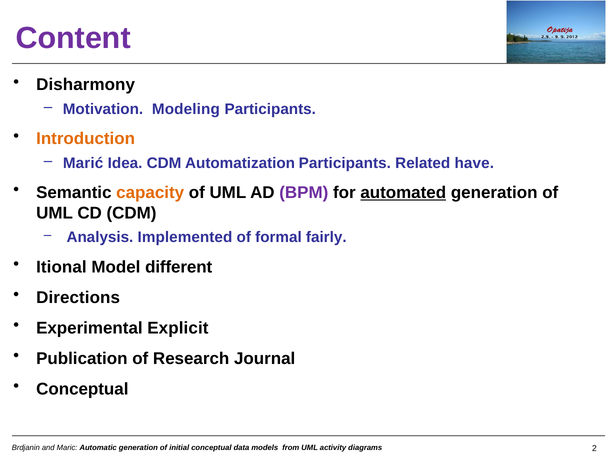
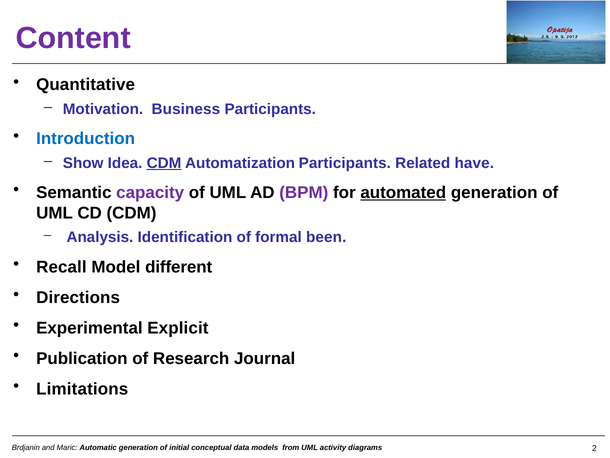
Disharmony: Disharmony -> Quantitative
Modeling: Modeling -> Business
Introduction colour: orange -> blue
Marić: Marić -> Show
CDM at (164, 163) underline: none -> present
capacity colour: orange -> purple
Implemented: Implemented -> Identification
fairly: fairly -> been
Itional: Itional -> Recall
Conceptual at (82, 389): Conceptual -> Limitations
